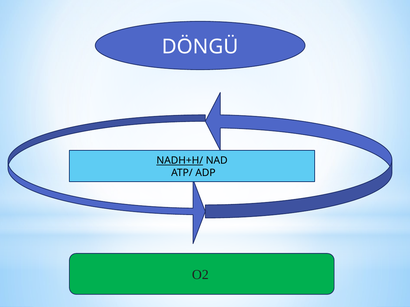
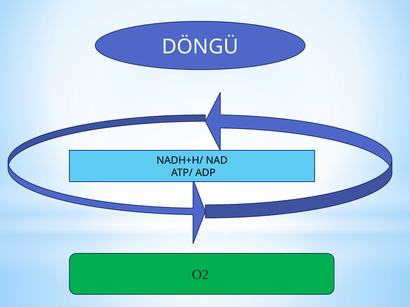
NADH+H/ underline: present -> none
